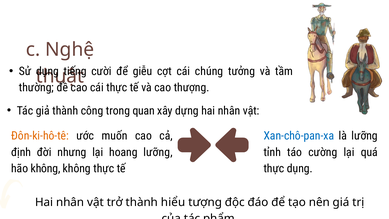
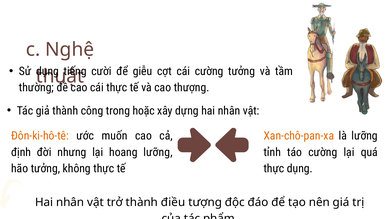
cái chúng: chúng -> cường
quan: quan -> hoặc
Xan-chô-pan-xa colour: blue -> orange
hão không: không -> tưởng
hiểu: hiểu -> điều
